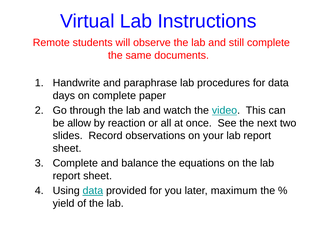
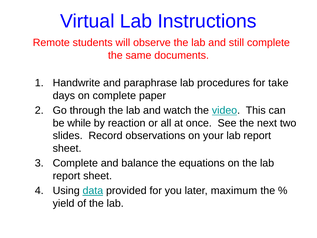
for data: data -> take
allow: allow -> while
